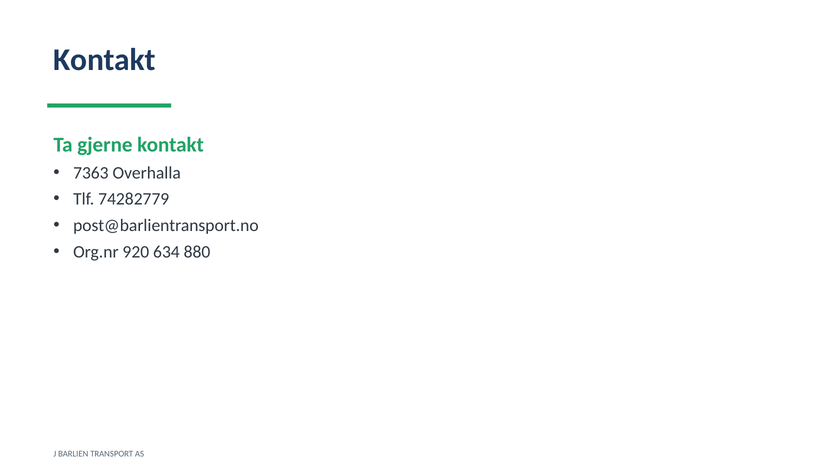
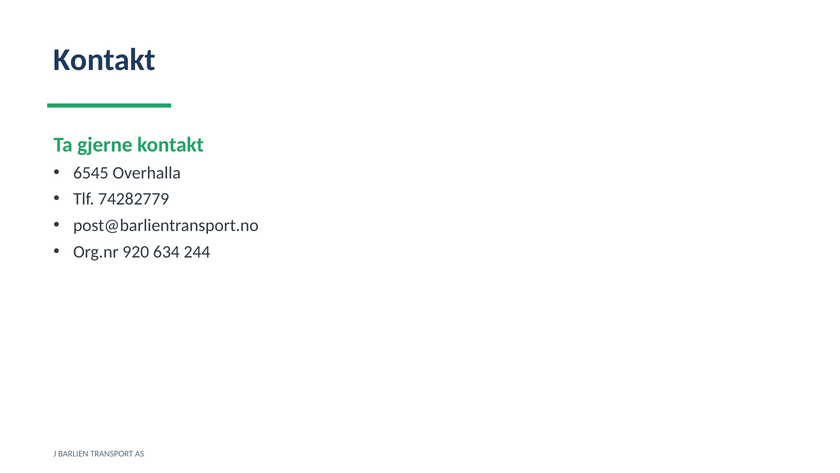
7363: 7363 -> 6545
880: 880 -> 244
